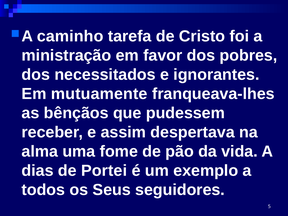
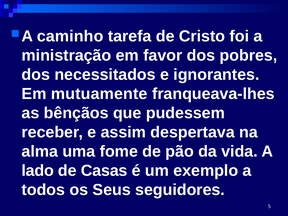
dias: dias -> lado
Portei: Portei -> Casas
